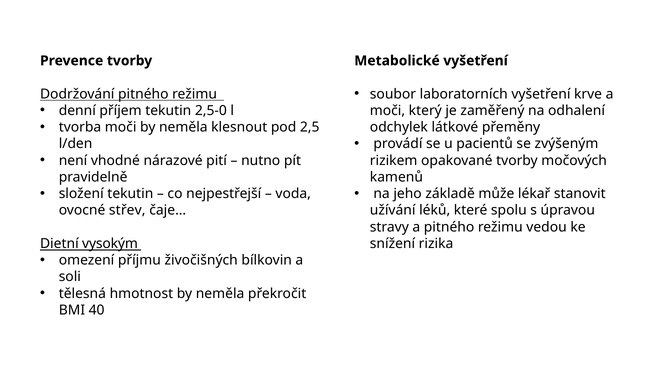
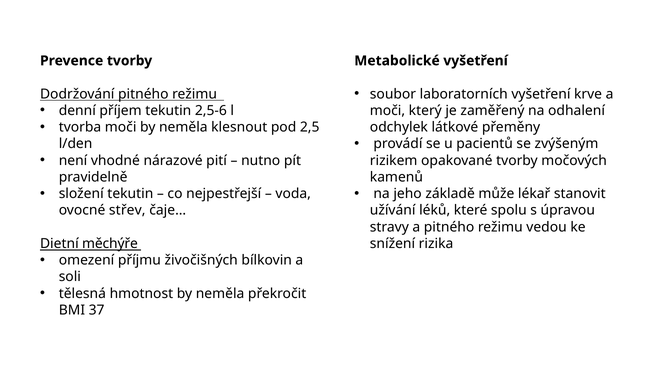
2,5-0: 2,5-0 -> 2,5-6
vysokým: vysokým -> měchýře
40: 40 -> 37
